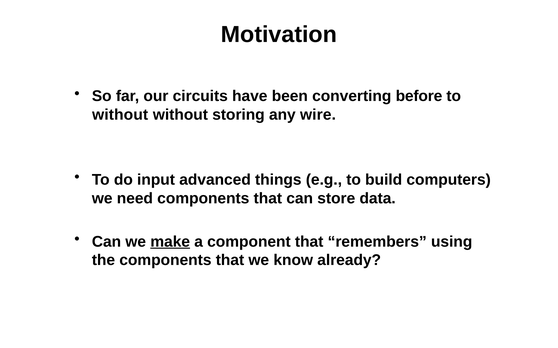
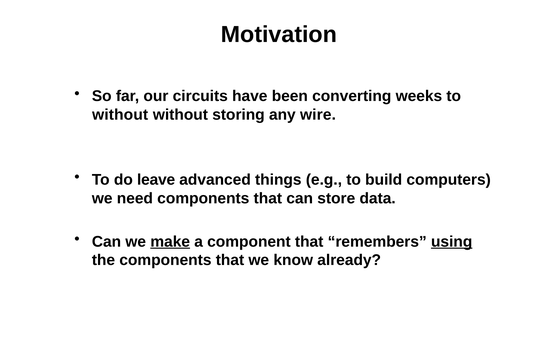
before: before -> weeks
input: input -> leave
using underline: none -> present
